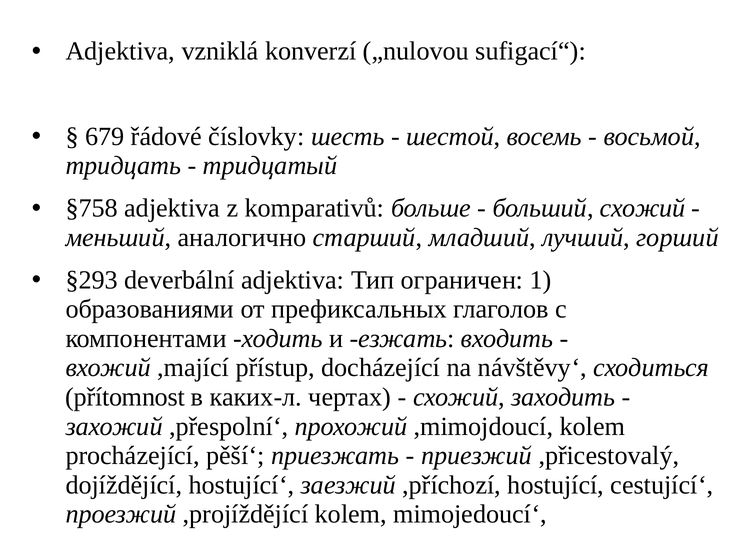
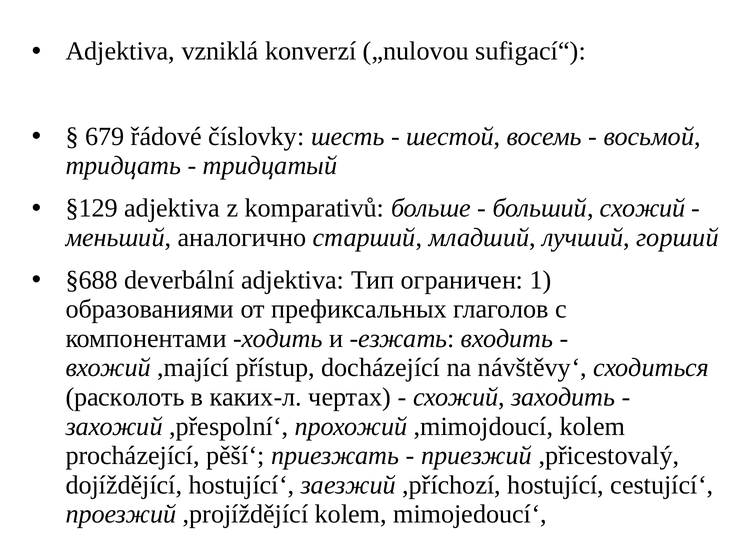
§758: §758 -> §129
§293: §293 -> §688
přítomnost: přítomnost -> расколоть
